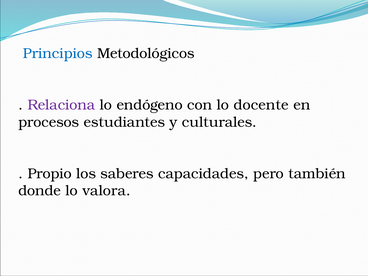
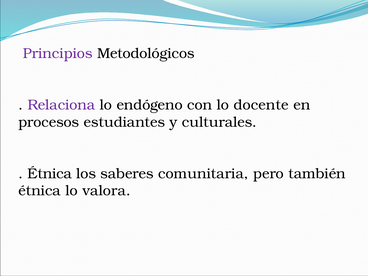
Principios colour: blue -> purple
Propio at (50, 174): Propio -> Étnica
capacidades: capacidades -> comunitaria
donde at (40, 191): donde -> étnica
